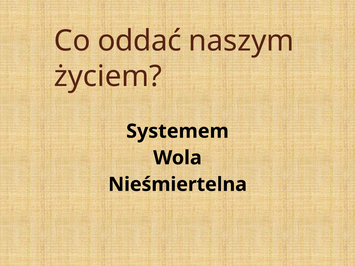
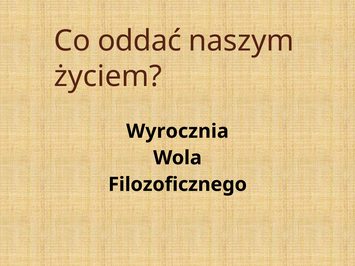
Systemem: Systemem -> Wyrocznia
Nieśmiertelna: Nieśmiertelna -> Filozoficznego
